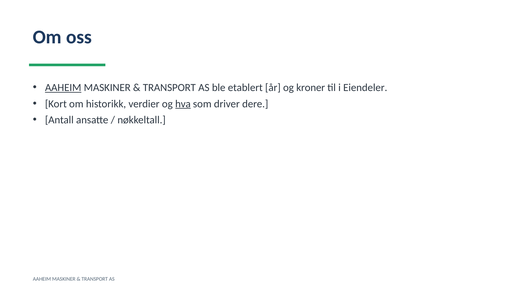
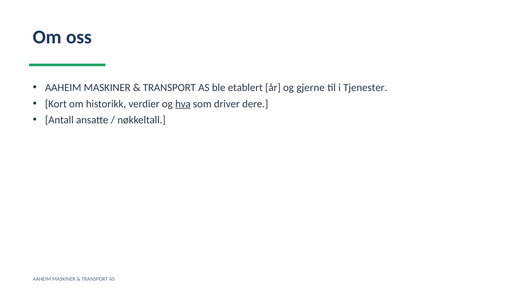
AAHEIM at (63, 88) underline: present -> none
kroner: kroner -> gjerne
Eiendeler: Eiendeler -> Tjenester
